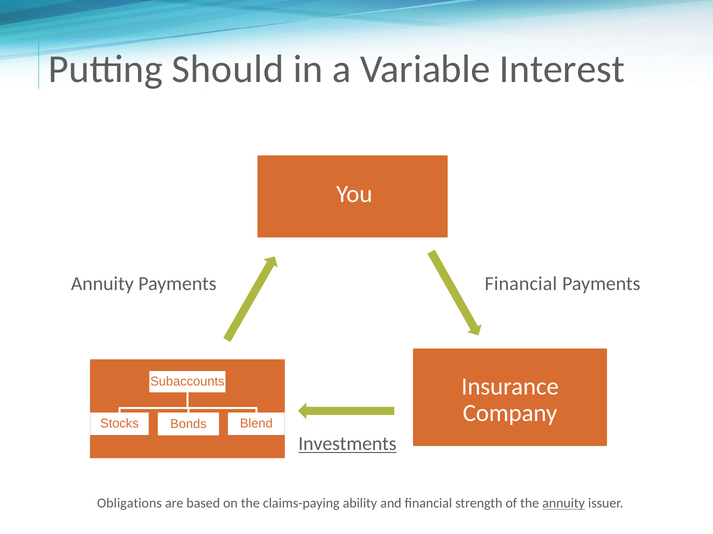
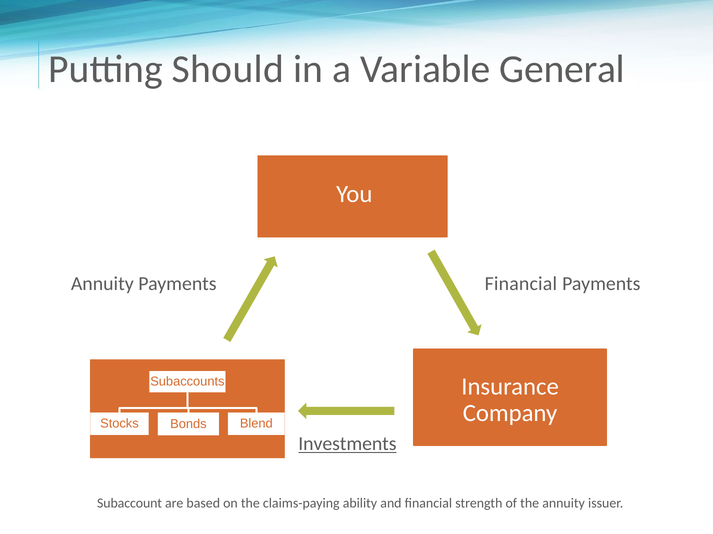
Interest: Interest -> General
Obligations: Obligations -> Subaccount
annuity at (564, 504) underline: present -> none
